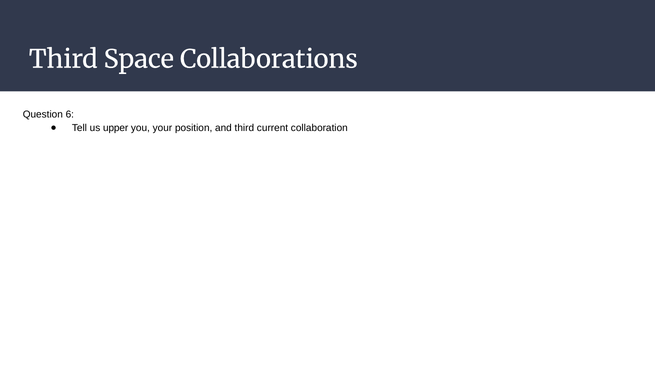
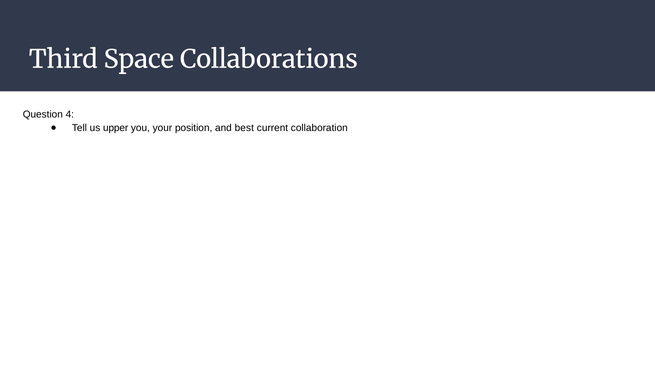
6: 6 -> 4
and third: third -> best
